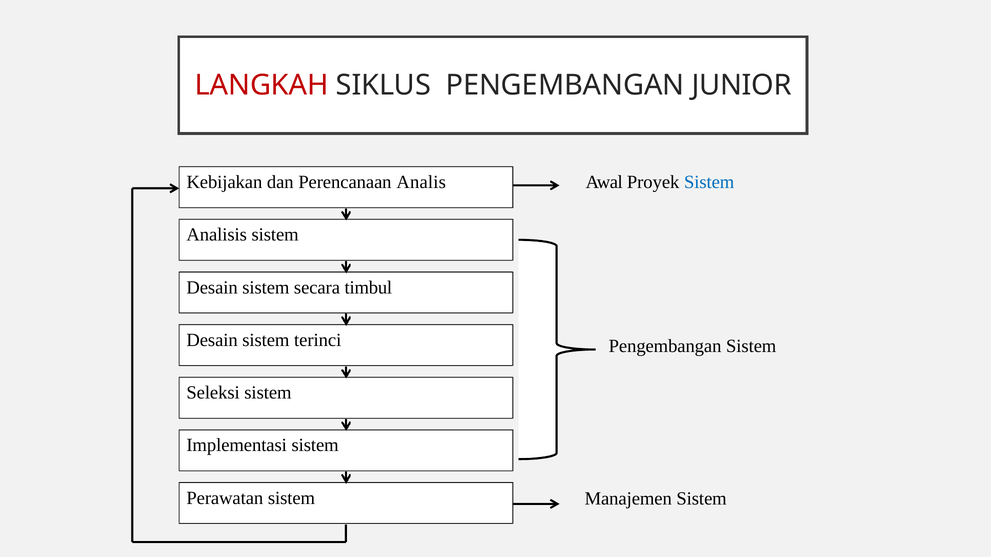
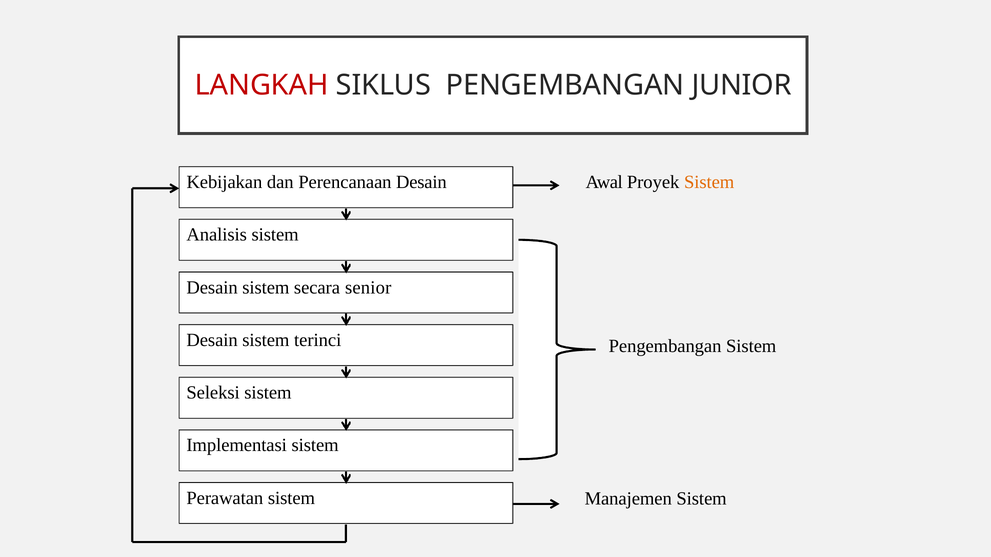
Perencanaan Analis: Analis -> Desain
Sistem at (709, 182) colour: blue -> orange
timbul: timbul -> senior
